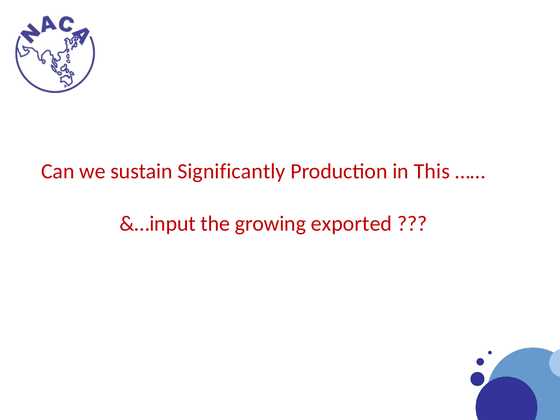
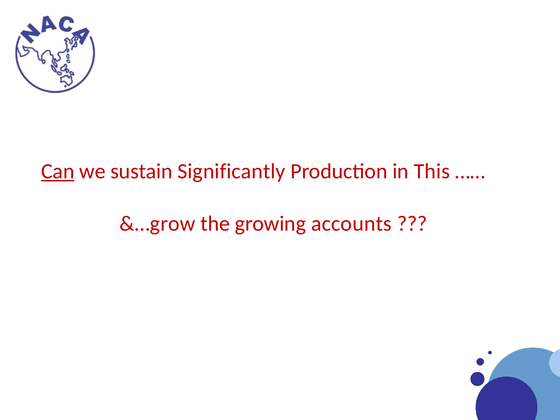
Can underline: none -> present
&…input: &…input -> &…grow
exported: exported -> accounts
